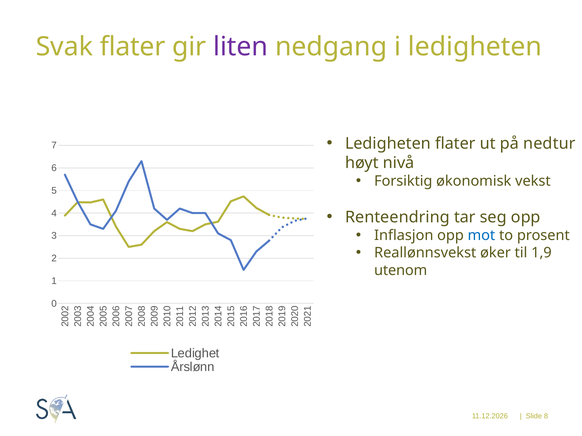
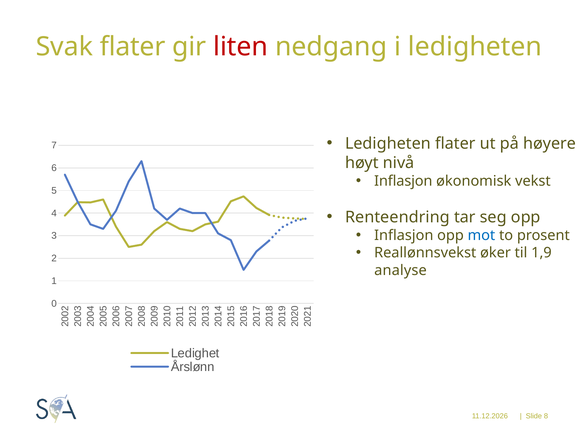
liten colour: purple -> red
nedtur: nedtur -> høyere
Forsiktig at (403, 181): Forsiktig -> Inflasjon
utenom: utenom -> analyse
